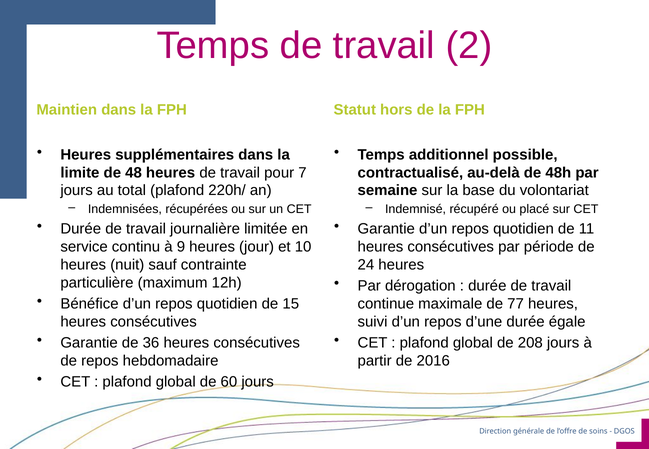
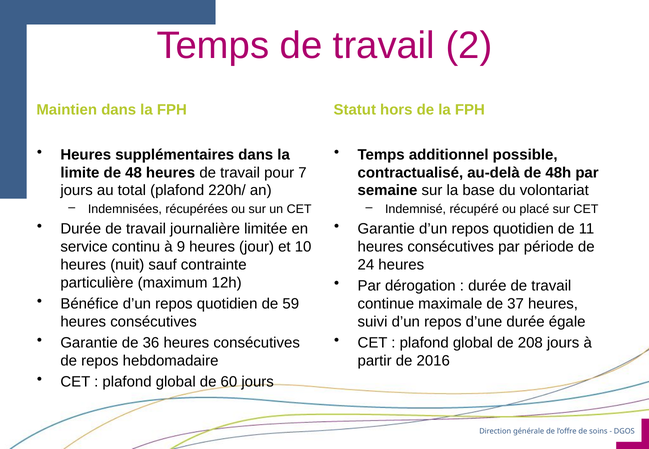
15: 15 -> 59
77: 77 -> 37
